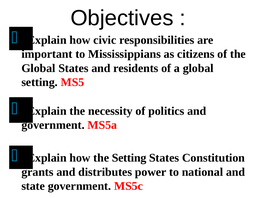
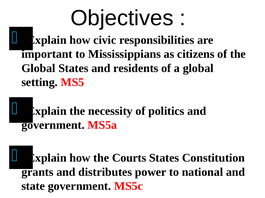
the Setting: Setting -> Courts
